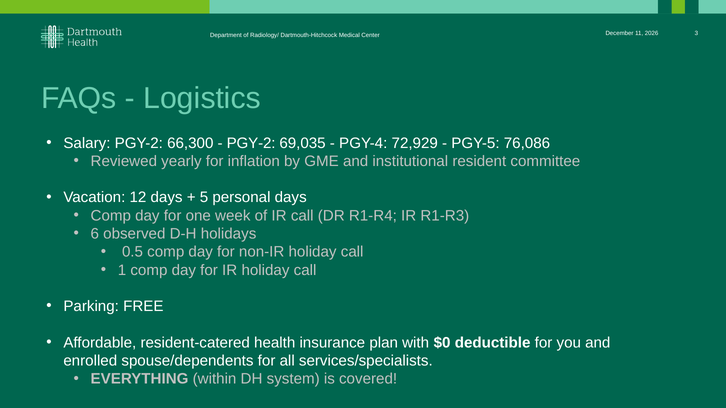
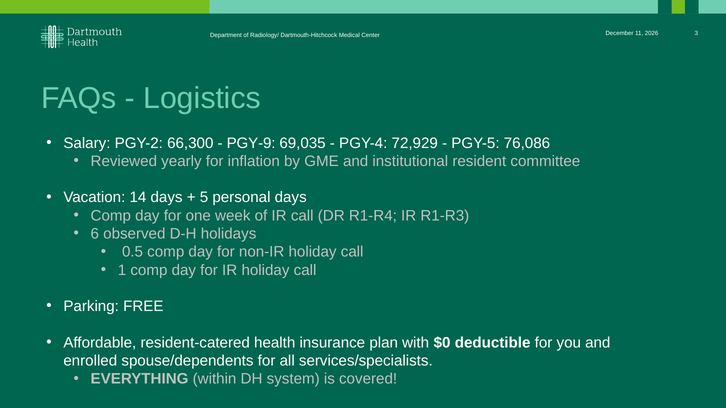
PGY-2 at (251, 143): PGY-2 -> PGY-9
12: 12 -> 14
